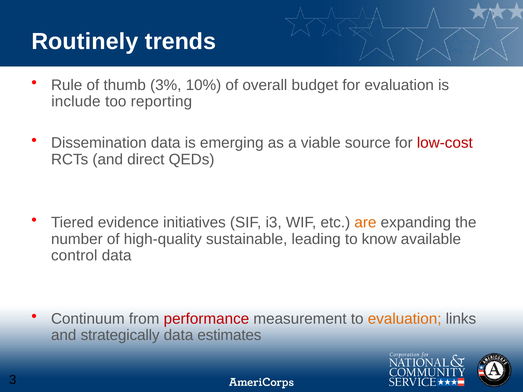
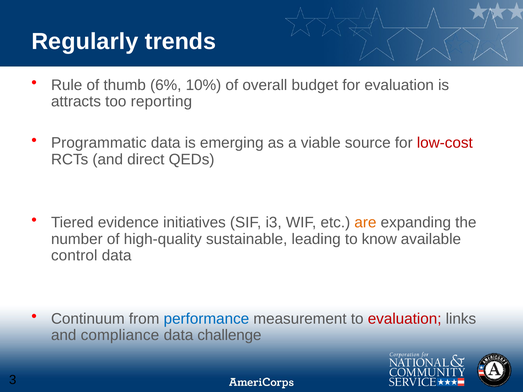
Routinely: Routinely -> Regularly
3%: 3% -> 6%
include: include -> attracts
Dissemination: Dissemination -> Programmatic
performance colour: red -> blue
evaluation at (405, 319) colour: orange -> red
strategically: strategically -> compliance
estimates: estimates -> challenge
